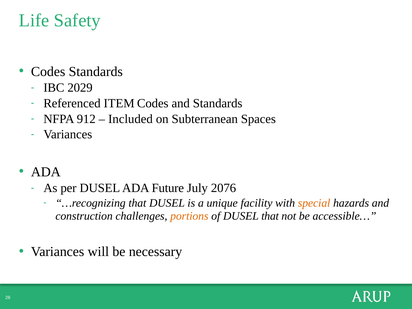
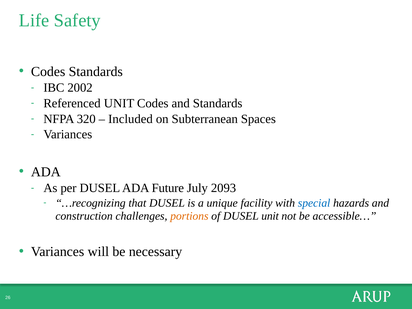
2029: 2029 -> 2002
Referenced ITEM: ITEM -> UNIT
912: 912 -> 320
2076: 2076 -> 2093
special colour: orange -> blue
DUSEL that: that -> unit
